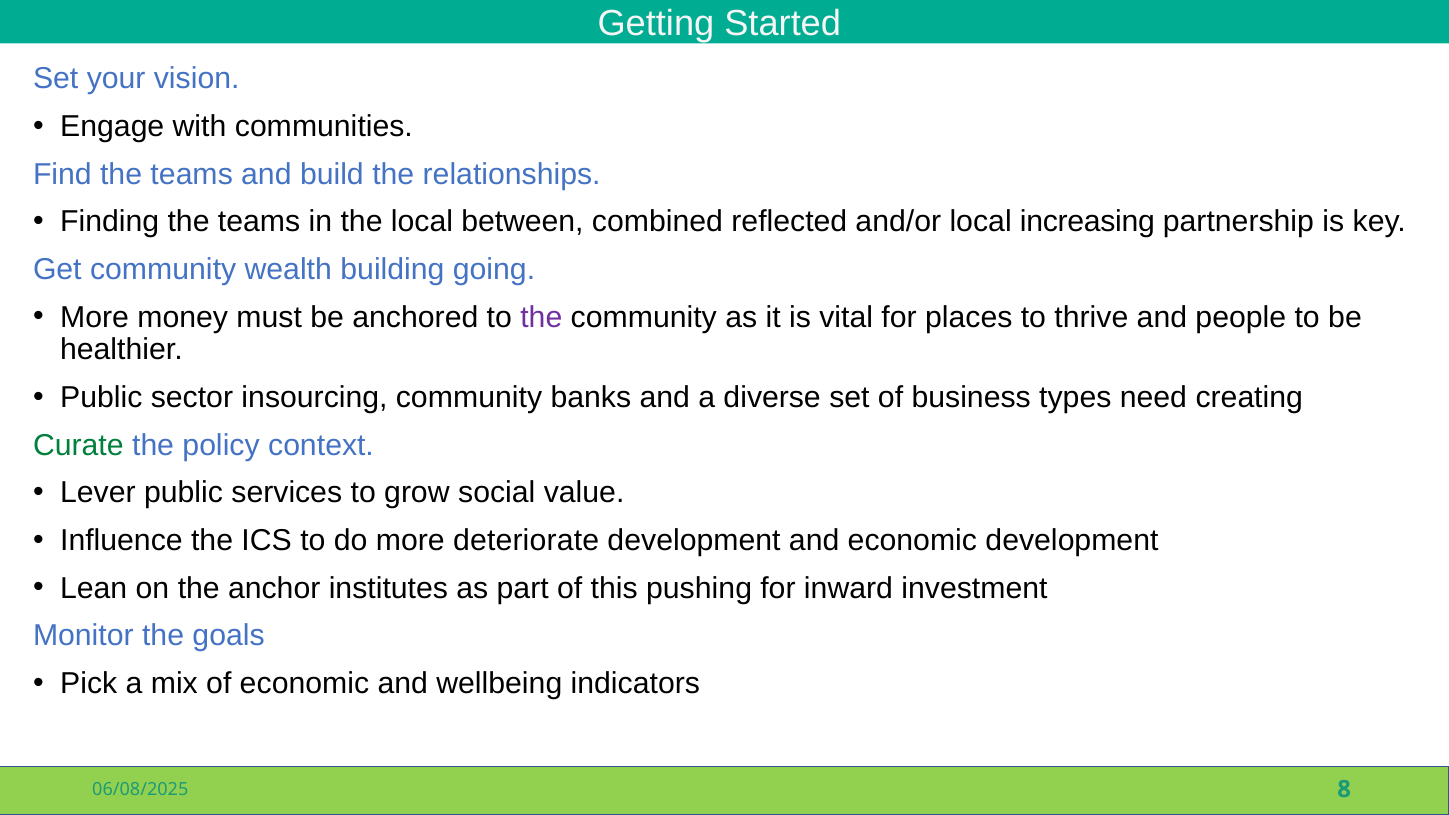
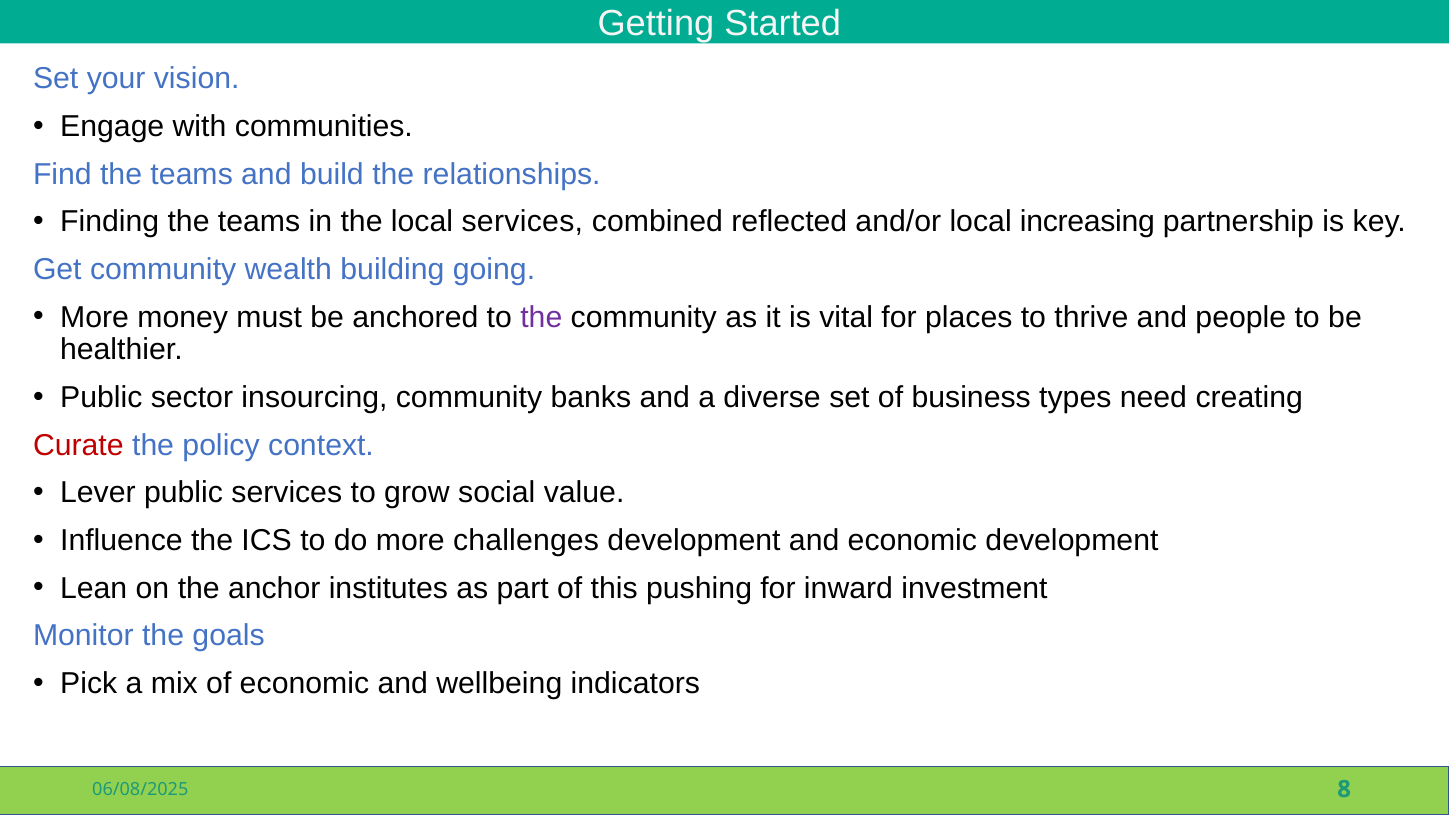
local between: between -> services
Curate colour: green -> red
deteriorate: deteriorate -> challenges
